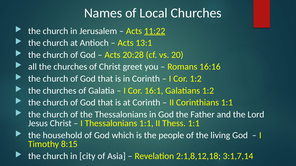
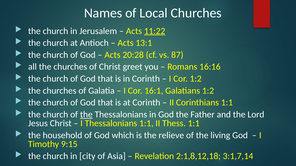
20: 20 -> 87
the at (86, 115) underline: none -> present
people: people -> relieve
8:15: 8:15 -> 9:15
